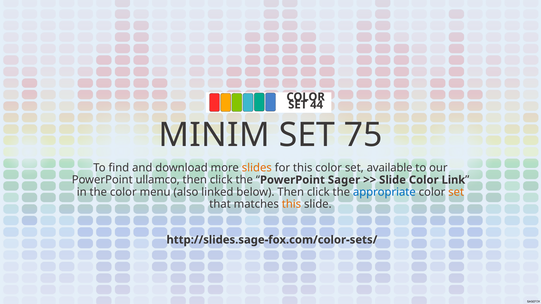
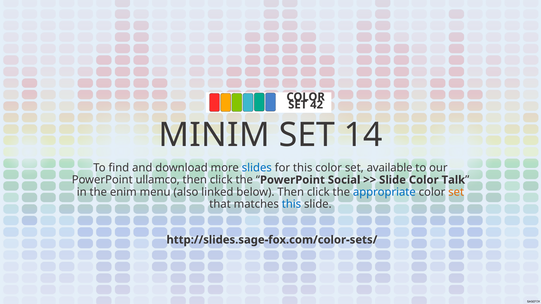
44: 44 -> 42
75: 75 -> 14
slides colour: orange -> blue
Sager: Sager -> Social
Link: Link -> Talk
the color: color -> enim
this at (291, 204) colour: orange -> blue
